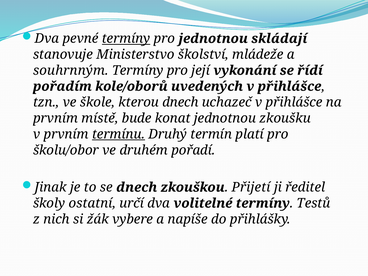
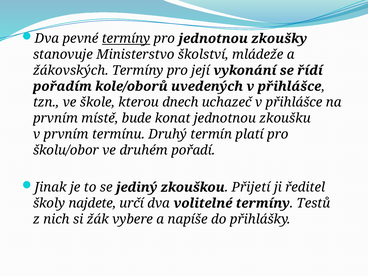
skládají: skládají -> zkoušky
souhrnným: souhrnným -> žákovských
termínu underline: present -> none
se dnech: dnech -> jediný
ostatní: ostatní -> najdete
